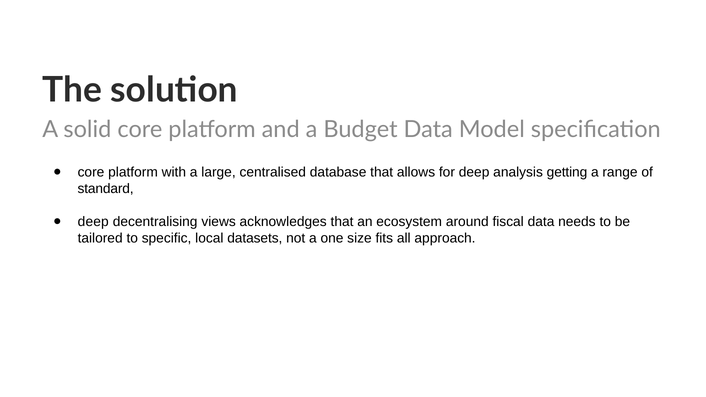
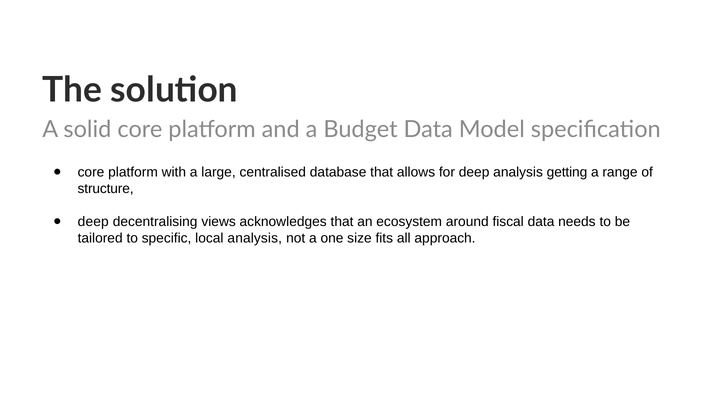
standard: standard -> structure
local datasets: datasets -> analysis
